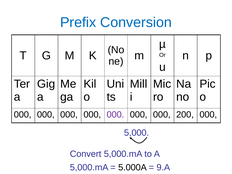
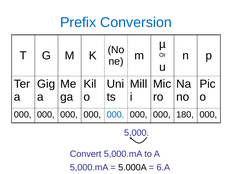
000 at (115, 115) colour: purple -> blue
200: 200 -> 180
9.A: 9.A -> 6.A
